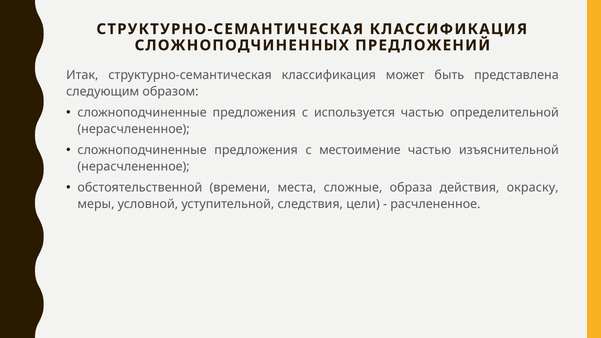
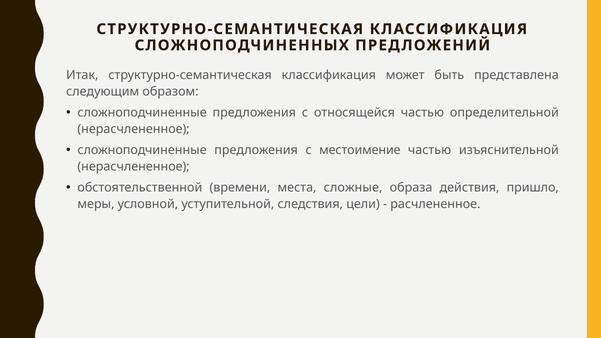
используется: используется -> относящейся
окраску: окраску -> пришло
